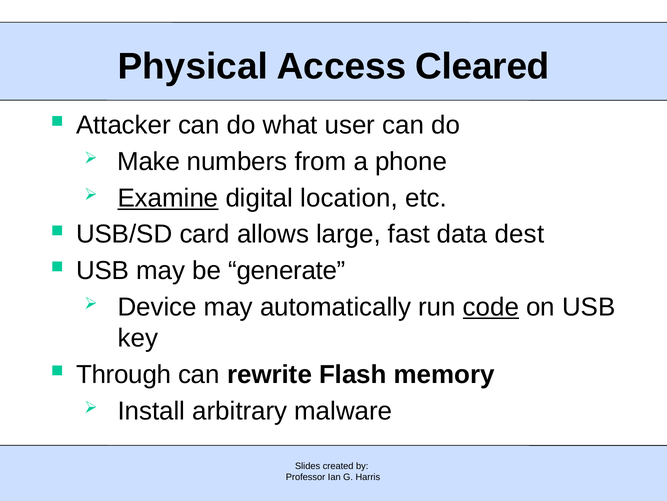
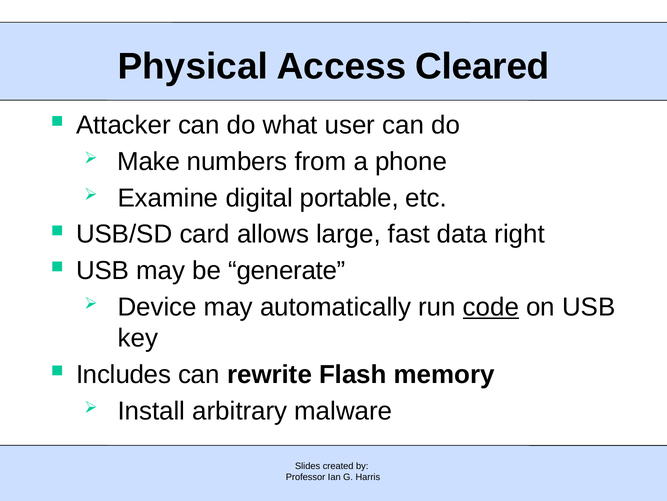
Examine underline: present -> none
location: location -> portable
dest: dest -> right
Through: Through -> Includes
